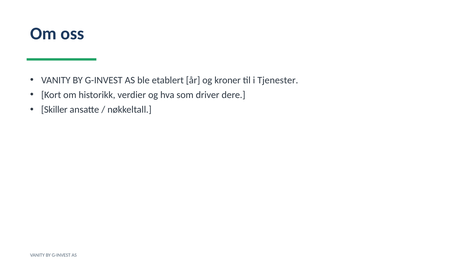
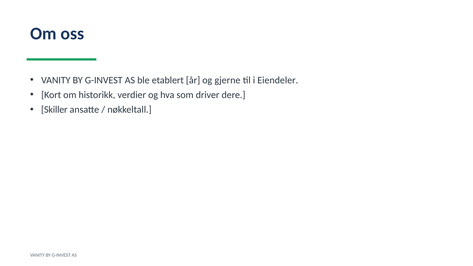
kroner: kroner -> gjerne
Tjenester: Tjenester -> Eiendeler
